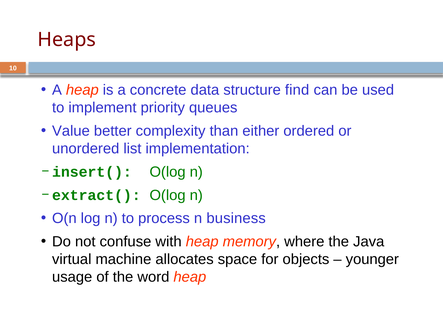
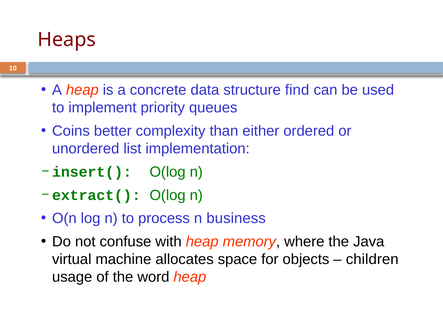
Value: Value -> Coins
younger: younger -> children
